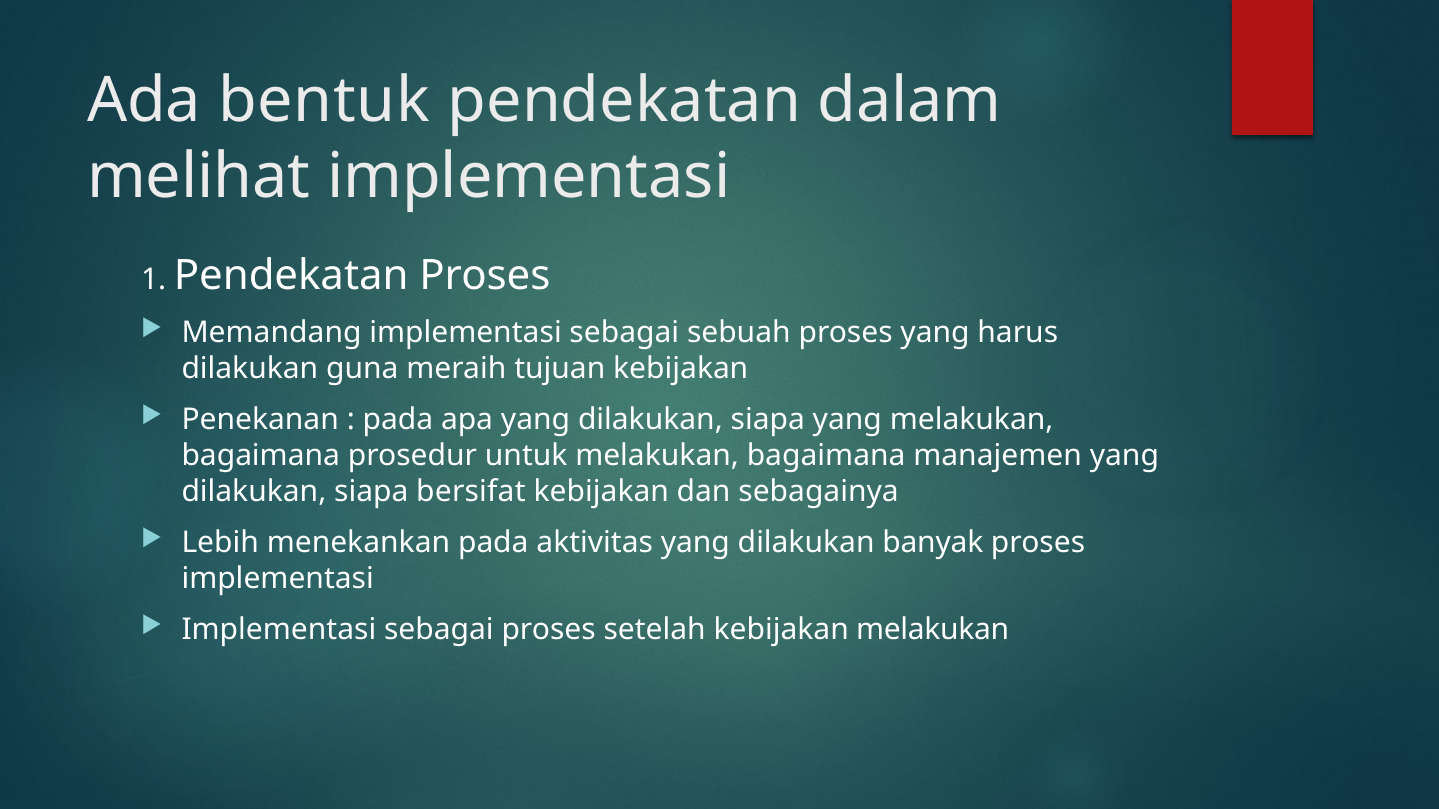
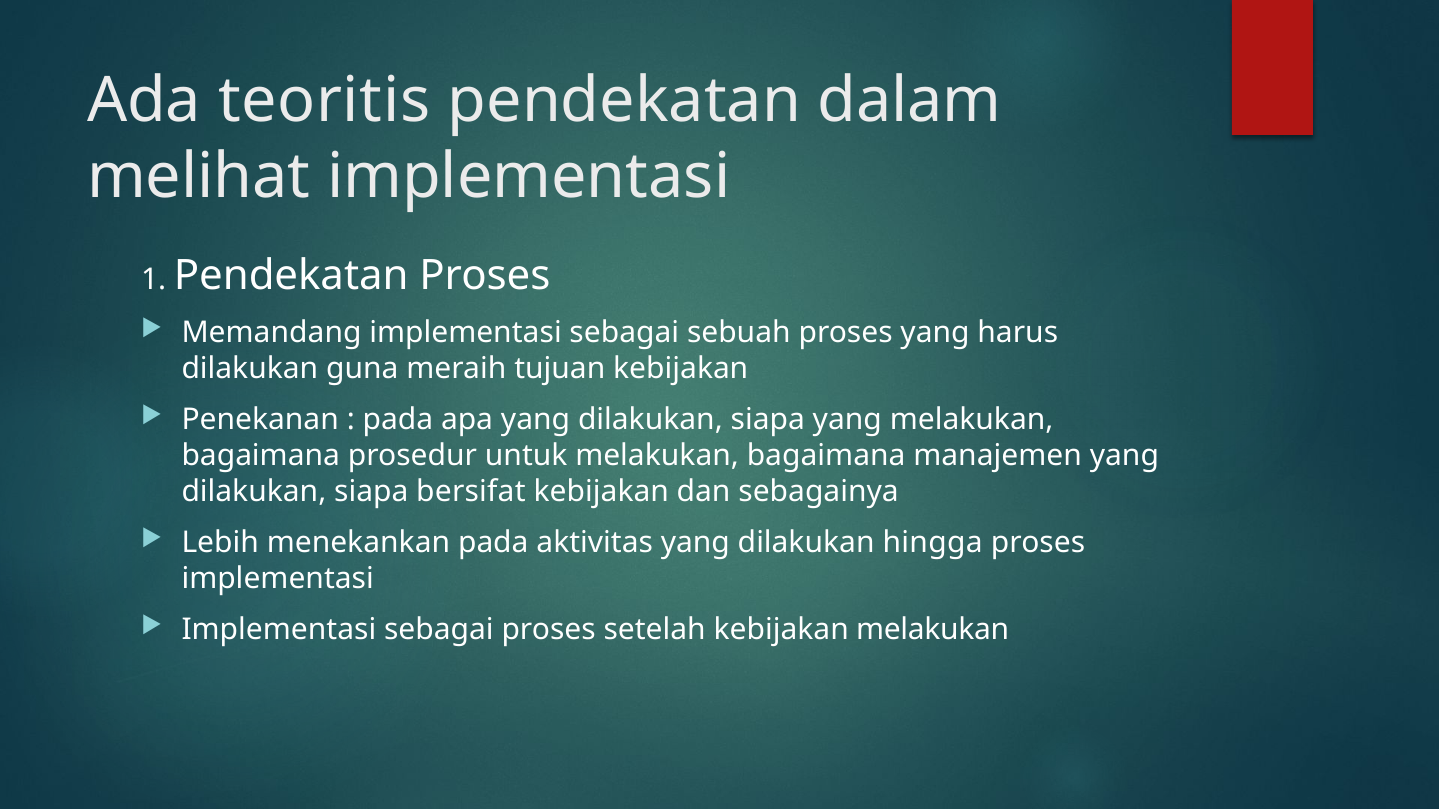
bentuk: bentuk -> teoritis
banyak: banyak -> hingga
